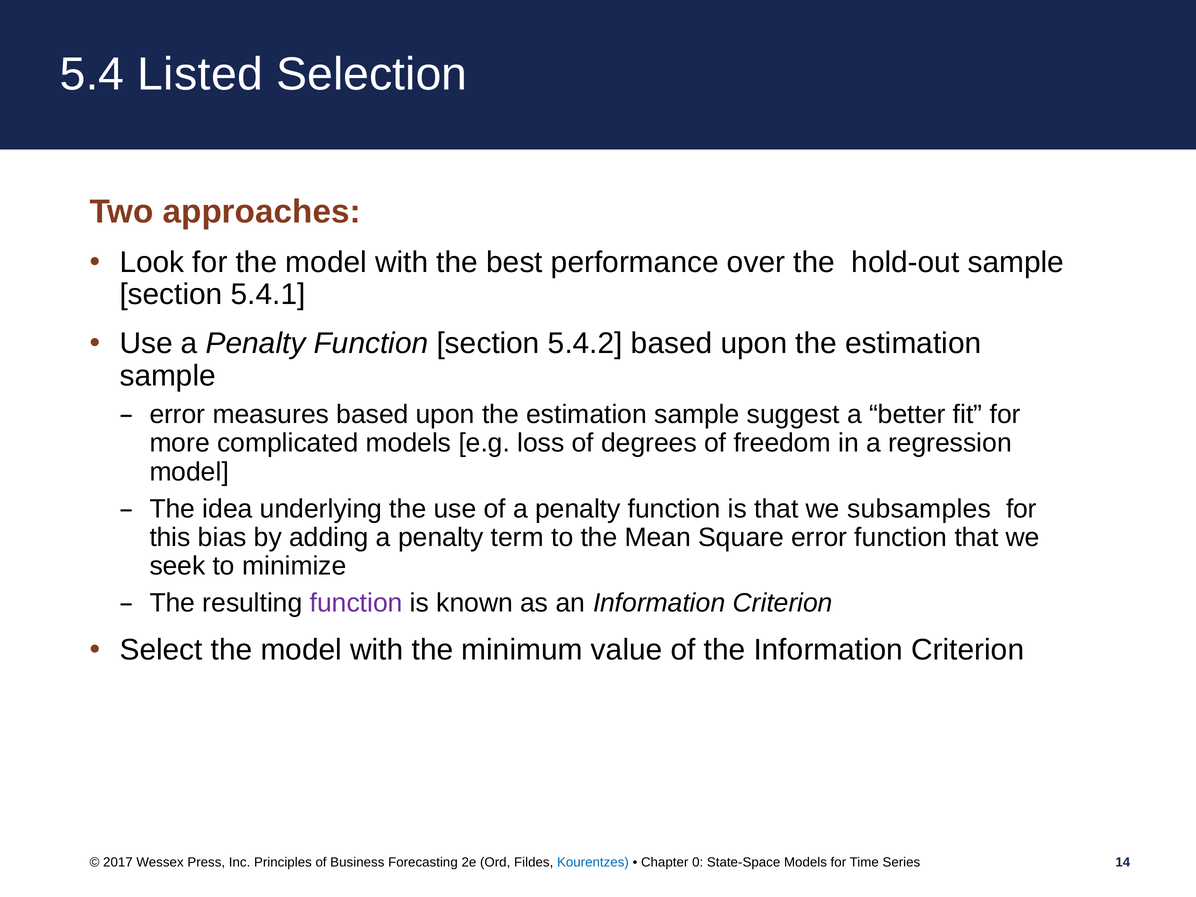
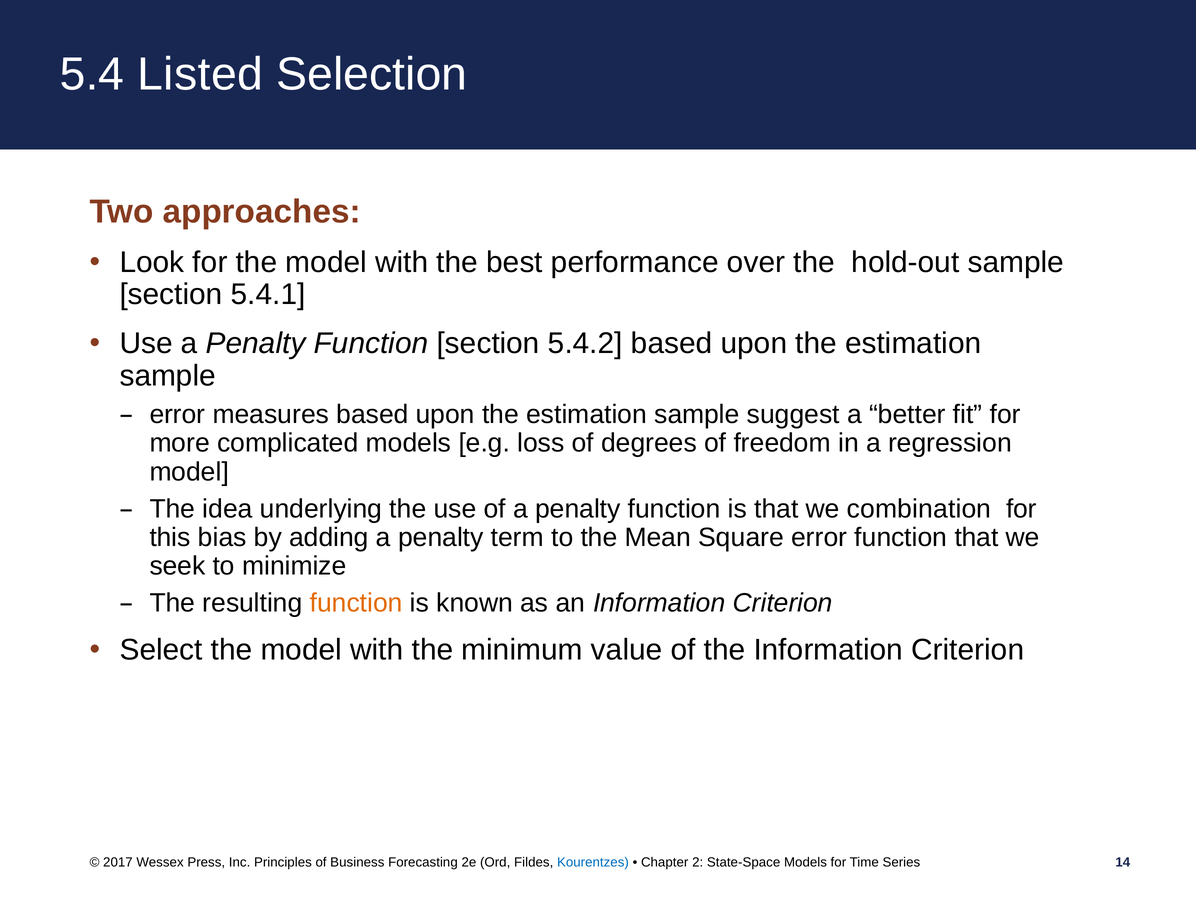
subsamples: subsamples -> combination
function at (356, 603) colour: purple -> orange
0: 0 -> 2
